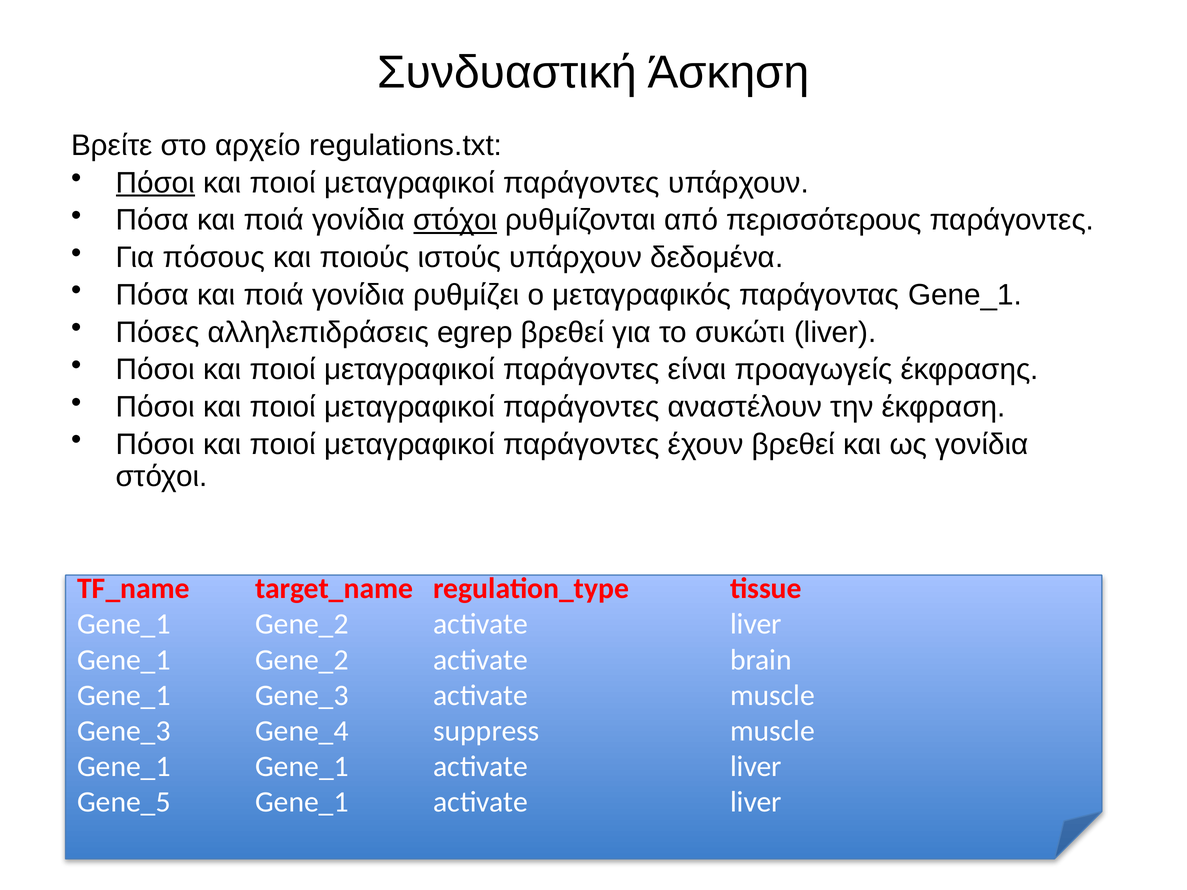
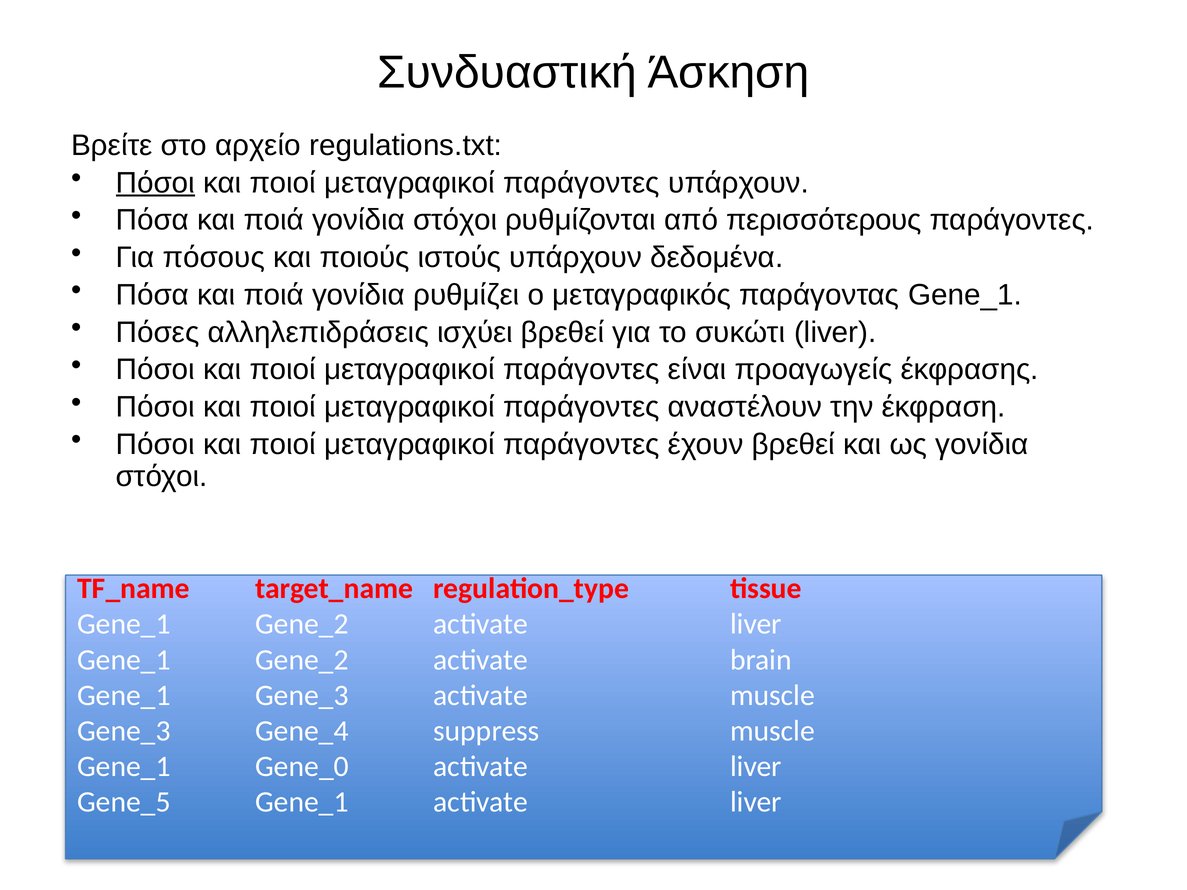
στόχοι at (455, 220) underline: present -> none
egrep: egrep -> ισχύει
Gene_1 Gene_1: Gene_1 -> Gene_0
